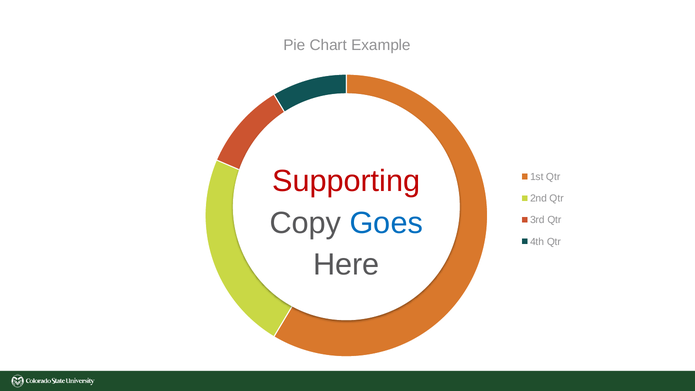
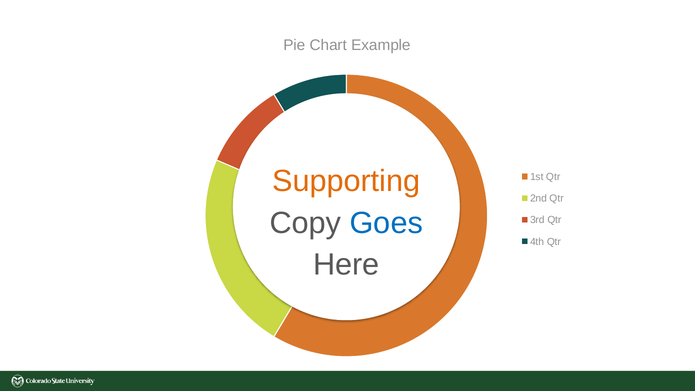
Supporting colour: red -> orange
